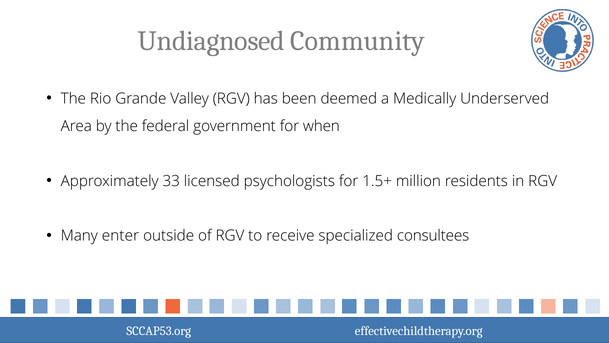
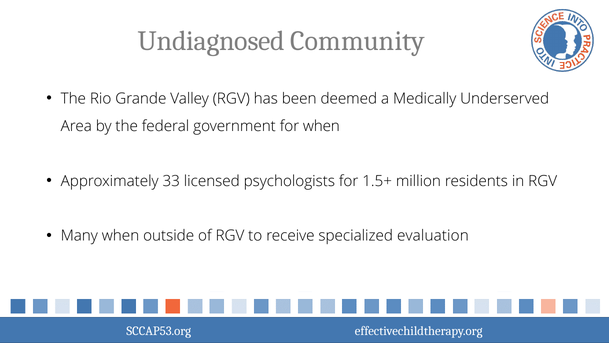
Many enter: enter -> when
consultees: consultees -> evaluation
